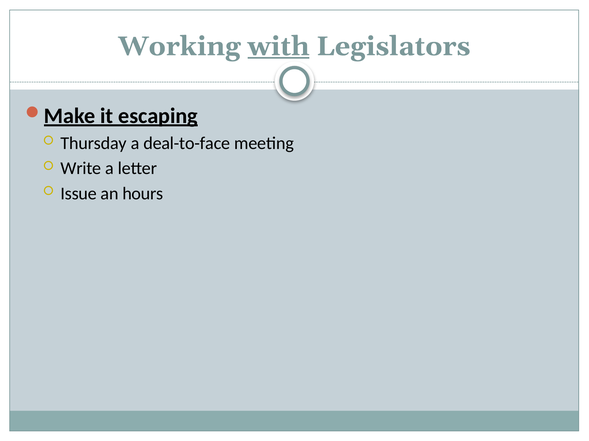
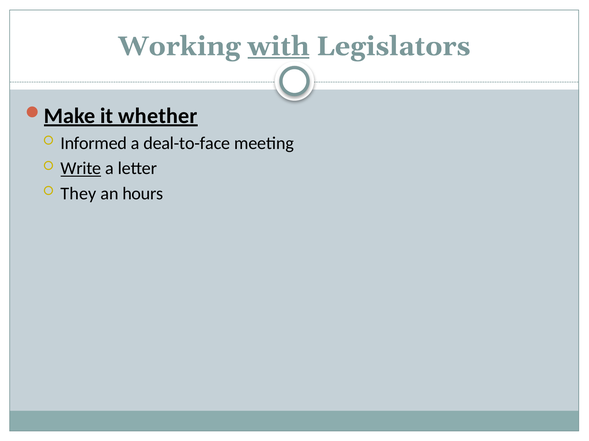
escaping: escaping -> whether
Thursday: Thursday -> Informed
Write underline: none -> present
Issue: Issue -> They
